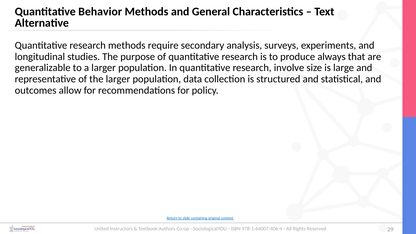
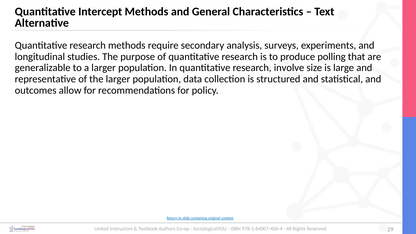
Behavior: Behavior -> Intercept
always: always -> polling
